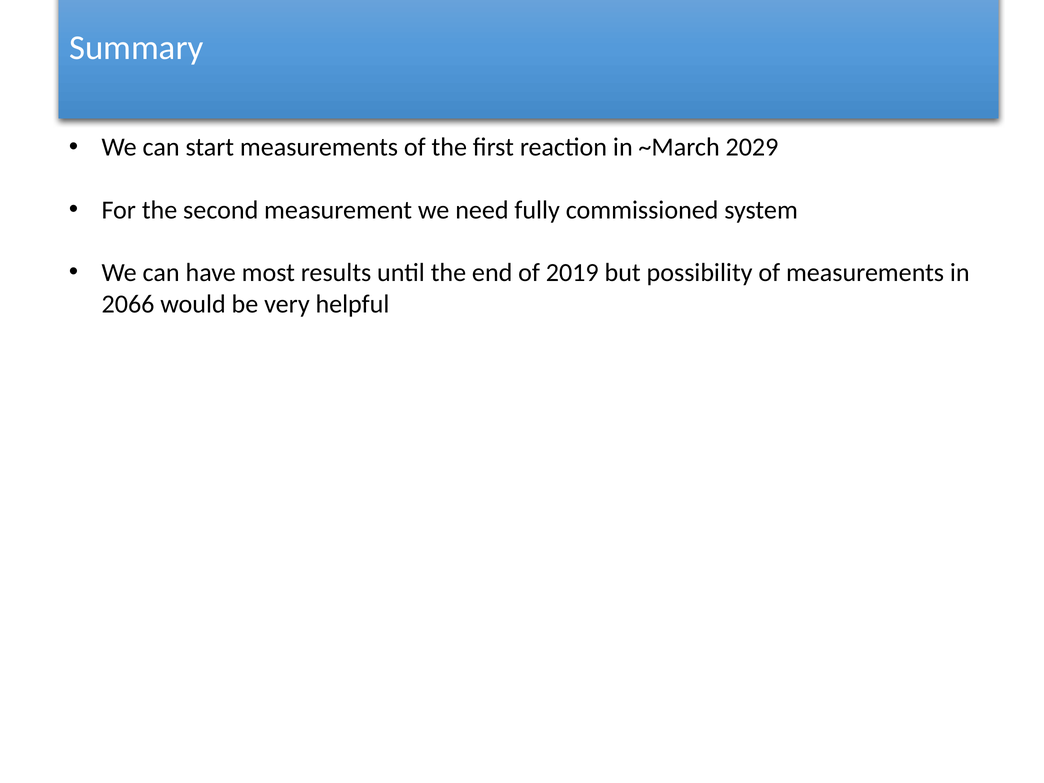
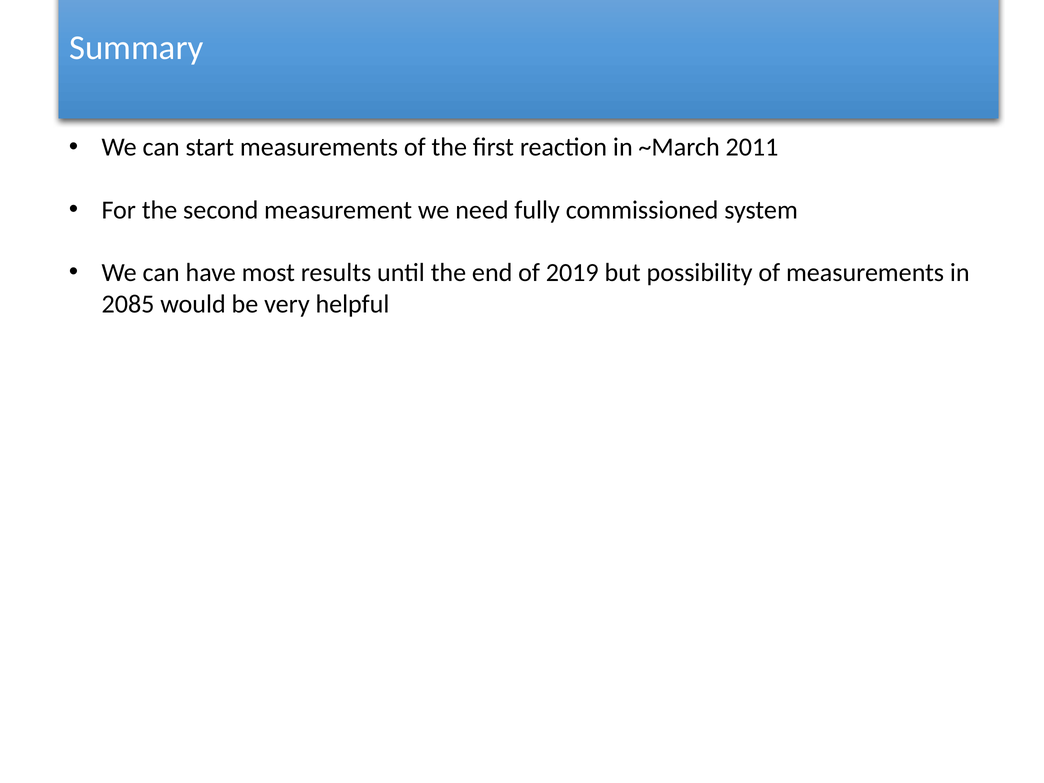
2029: 2029 -> 2011
2066: 2066 -> 2085
